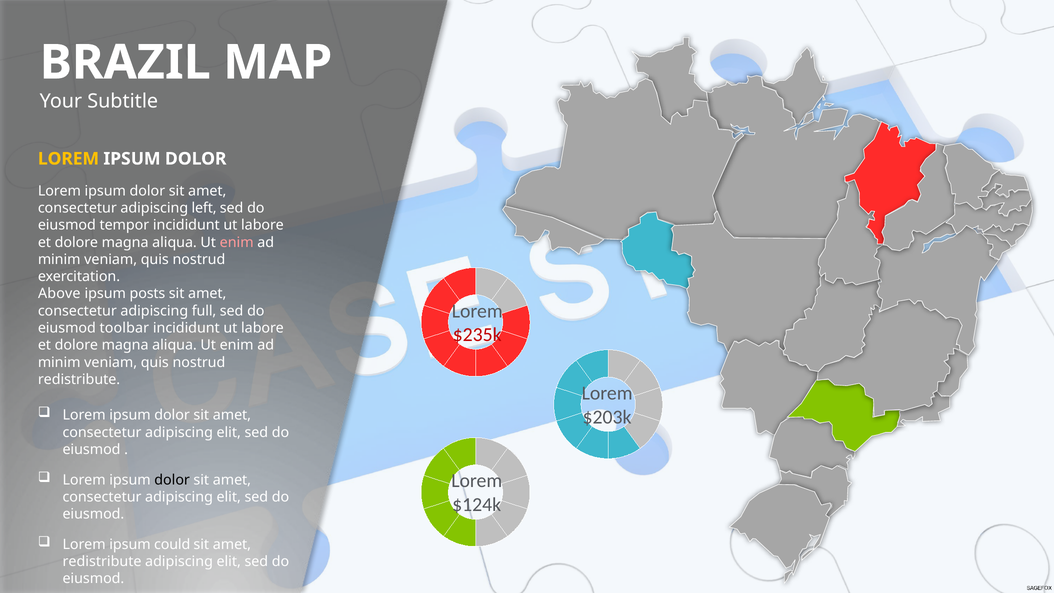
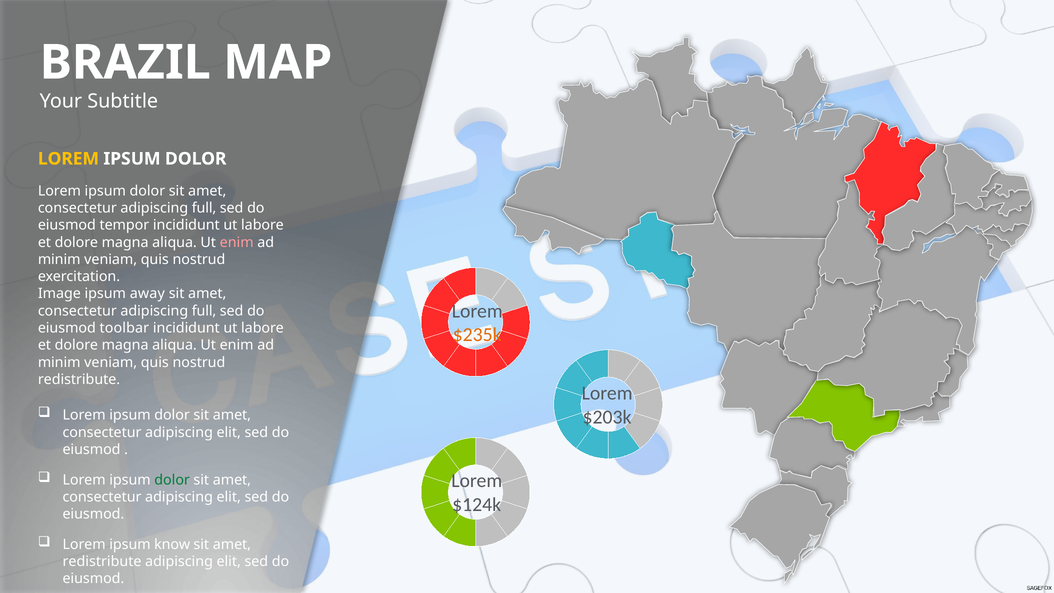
left at (204, 208): left -> full
Above: Above -> Image
posts: posts -> away
$235k colour: red -> orange
dolor at (172, 480) colour: black -> green
could: could -> know
